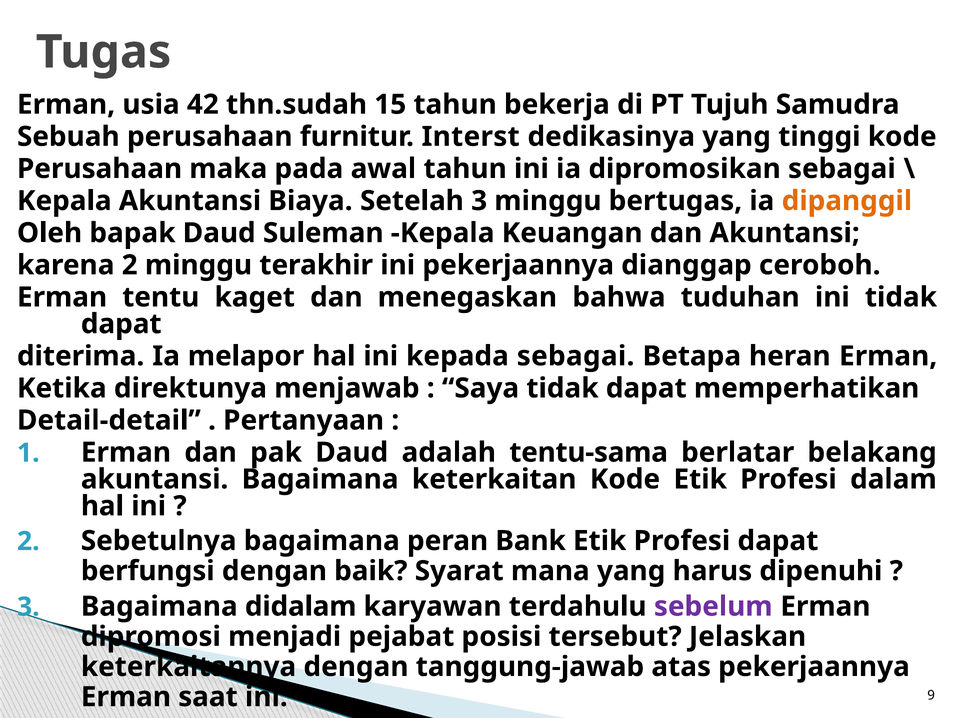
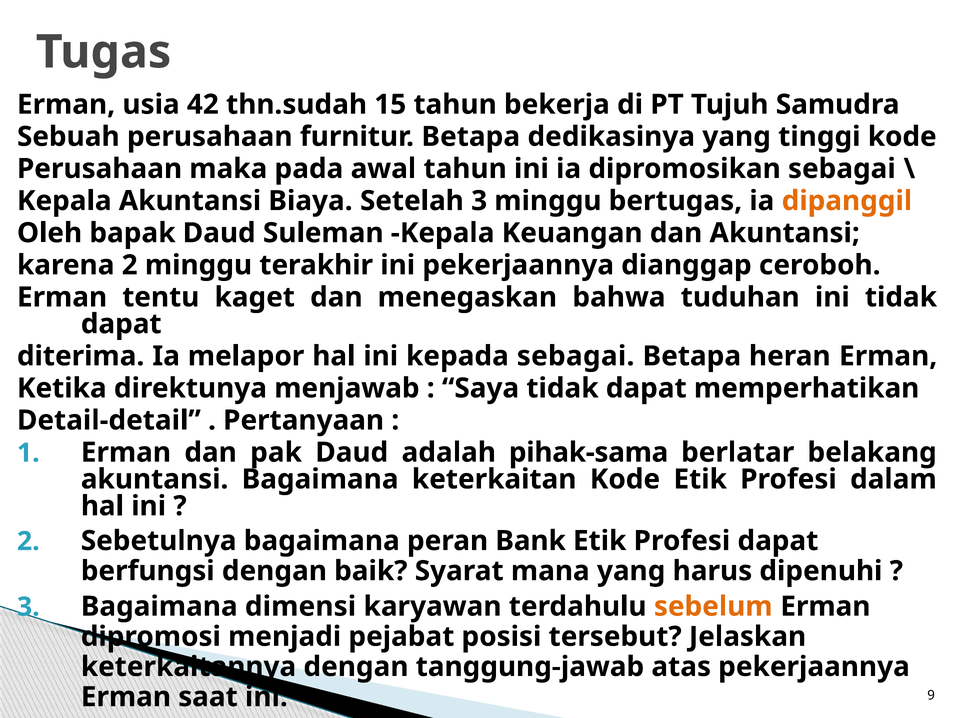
furnitur Interst: Interst -> Betapa
tentu-sama: tentu-sama -> pihak-sama
didalam: didalam -> dimensi
sebelum colour: purple -> orange
